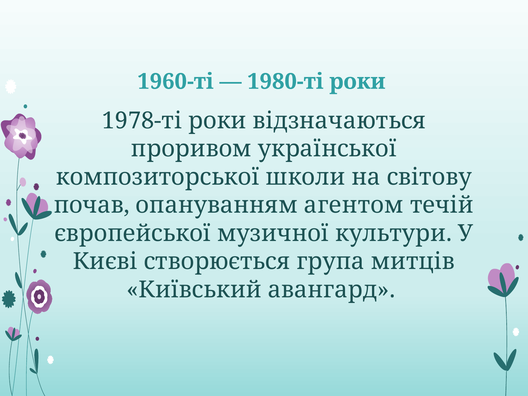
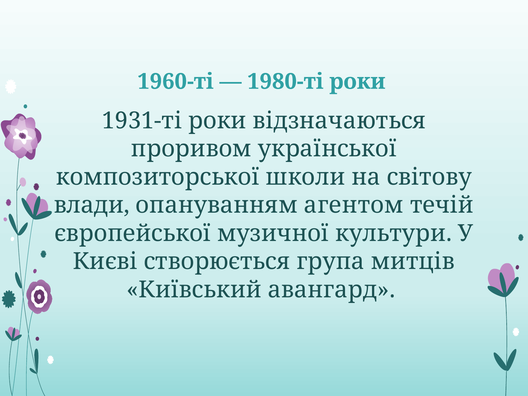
1978-ті: 1978-ті -> 1931-ті
почав: почав -> влади
